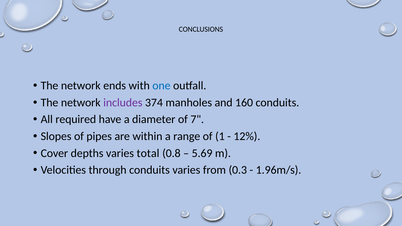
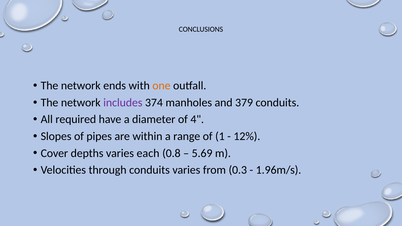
one colour: blue -> orange
160: 160 -> 379
7: 7 -> 4
total: total -> each
